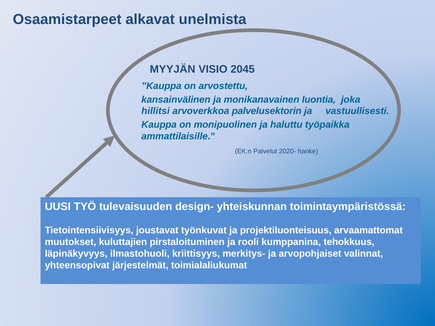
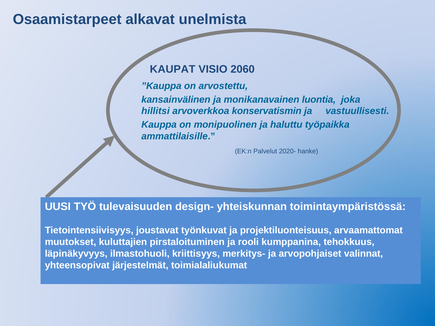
MYYJÄN: MYYJÄN -> KAUPAT
2045: 2045 -> 2060
palvelusektorin: palvelusektorin -> konservatismin
